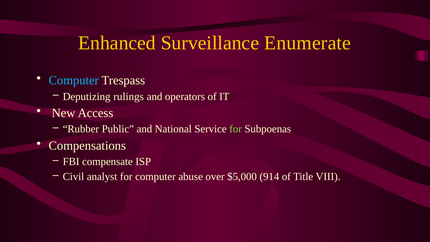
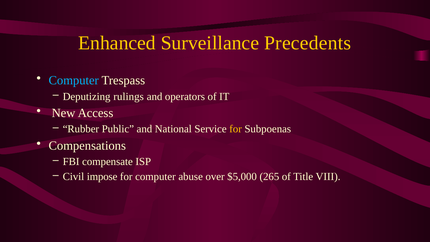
Enumerate: Enumerate -> Precedents
for at (236, 129) colour: light green -> yellow
analyst: analyst -> impose
914: 914 -> 265
